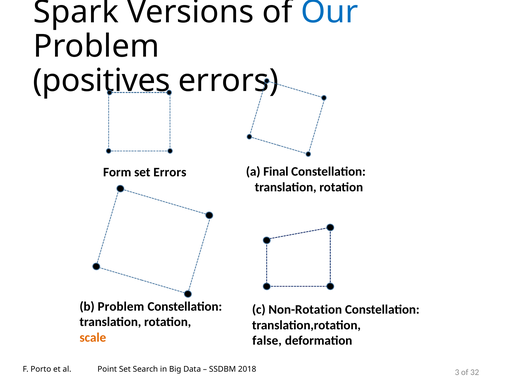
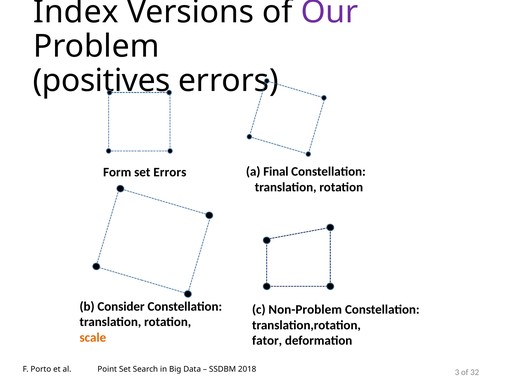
Spark: Spark -> Index
Our colour: blue -> purple
b Problem: Problem -> Consider
Non-Rotation: Non-Rotation -> Non-Problem
false: false -> fator
